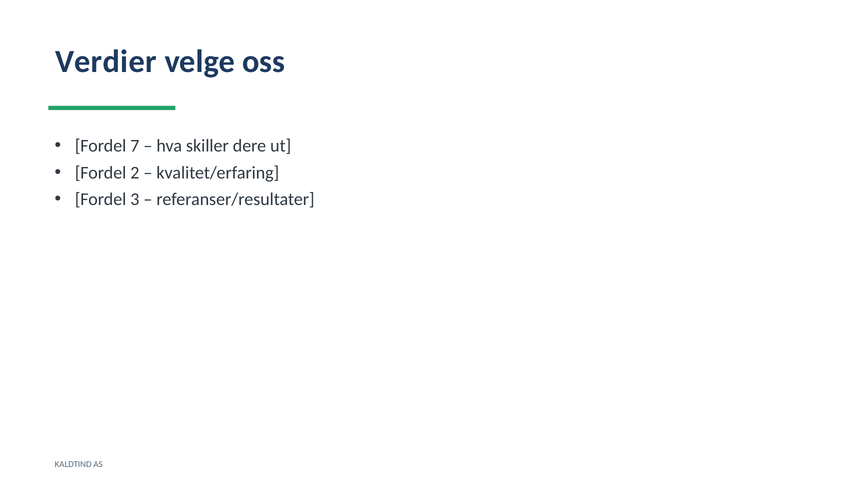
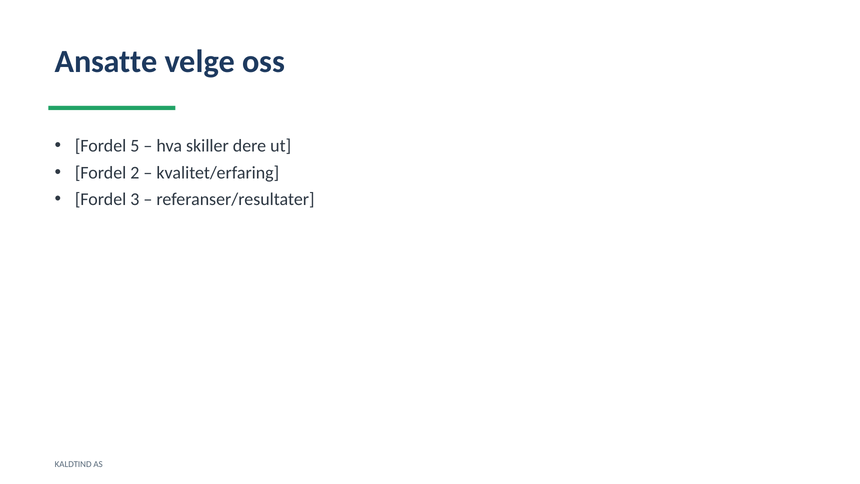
Verdier: Verdier -> Ansatte
7: 7 -> 5
